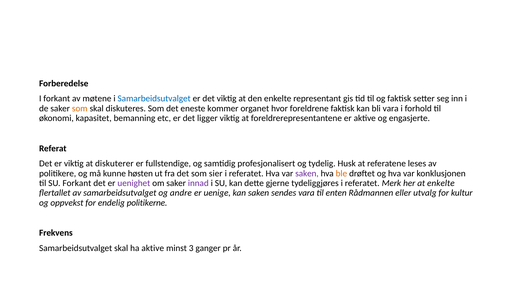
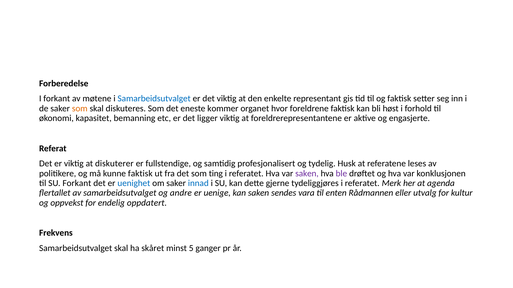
bli vara: vara -> høst
kunne høsten: høsten -> faktisk
sier: sier -> ting
ble colour: orange -> purple
uenighet colour: purple -> blue
innad colour: purple -> blue
at enkelte: enkelte -> agenda
politikerne: politikerne -> oppdatert
ha aktive: aktive -> skåret
3: 3 -> 5
